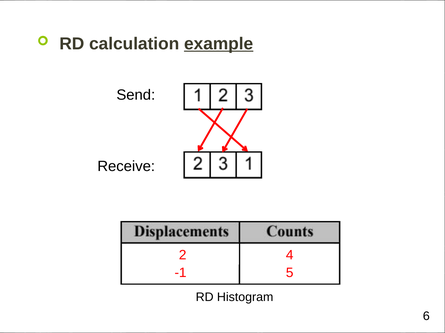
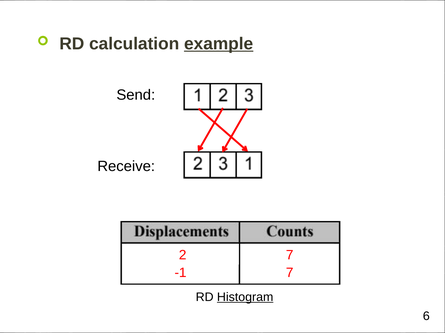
2 4: 4 -> 7
-1 5: 5 -> 7
Histogram underline: none -> present
